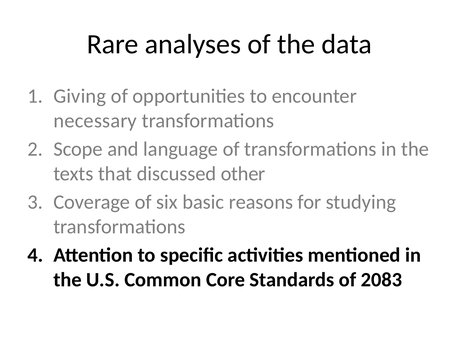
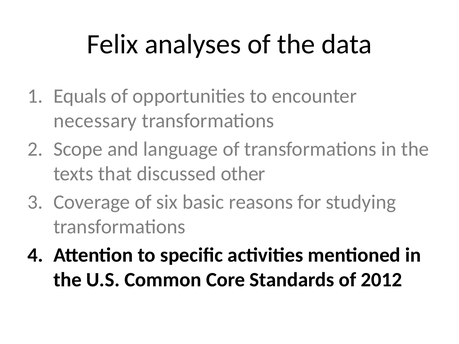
Rare: Rare -> Felix
Giving: Giving -> Equals
2083: 2083 -> 2012
